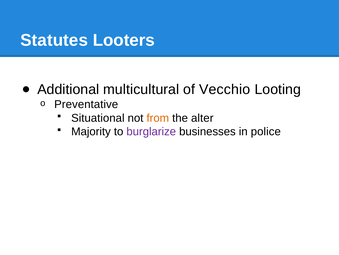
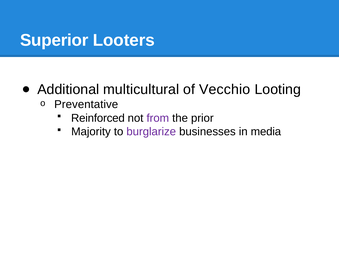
Statutes: Statutes -> Superior
Situational: Situational -> Reinforced
from colour: orange -> purple
alter: alter -> prior
police: police -> media
